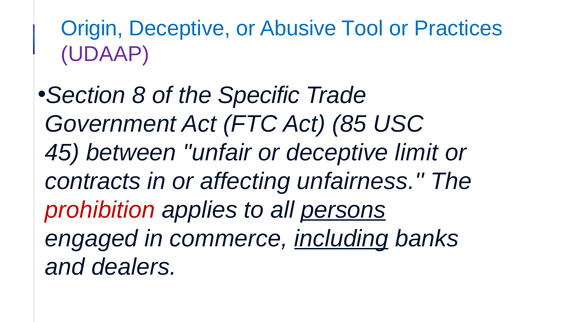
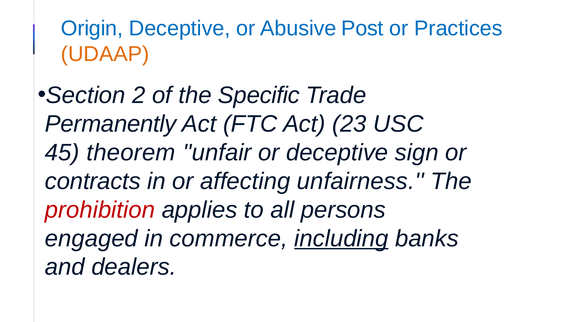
Tool: Tool -> Post
UDAAP colour: purple -> orange
8: 8 -> 2
Government: Government -> Permanently
85: 85 -> 23
between: between -> theorem
limit: limit -> sign
persons underline: present -> none
